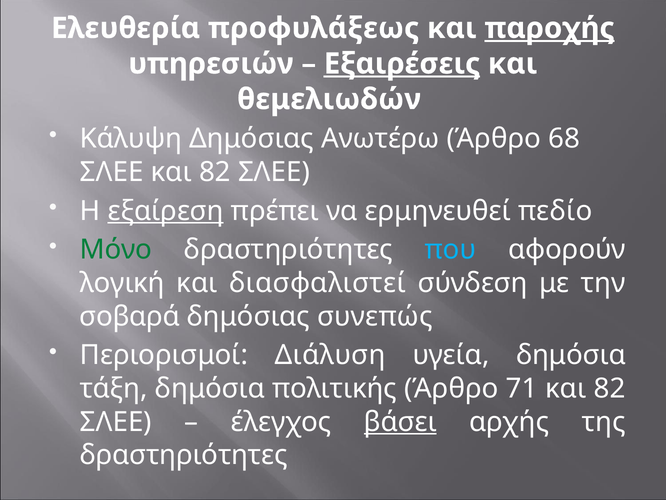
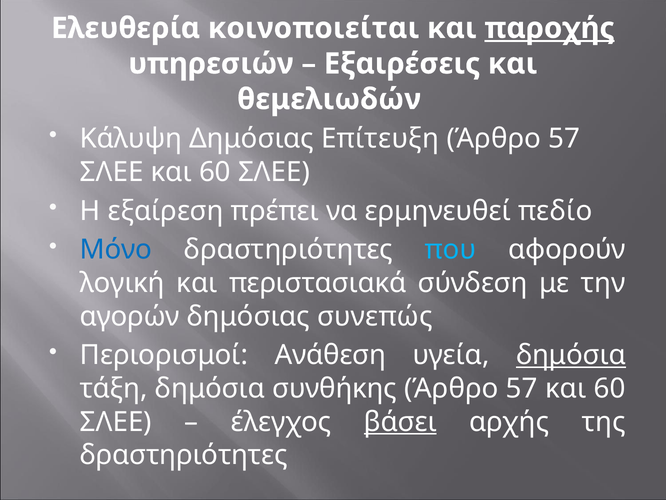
προφυλάξεως: προφυλάξεως -> κοινοποιείται
Εξαιρέσεις underline: present -> none
Ανωτέρω: Ανωτέρω -> Επίτευξη
68 at (564, 138): 68 -> 57
ΣΛΕΕ και 82: 82 -> 60
εξαίρεση underline: present -> none
Μόνο colour: green -> blue
διασφαλιστεί: διασφαλιστεί -> περιστασιακά
σοβαρά: σοβαρά -> αγορών
Διάλυση: Διάλυση -> Ανάθεση
δημόσια at (571, 355) underline: none -> present
πολιτικής: πολιτικής -> συνθήκης
71 at (522, 388): 71 -> 57
82 at (610, 388): 82 -> 60
